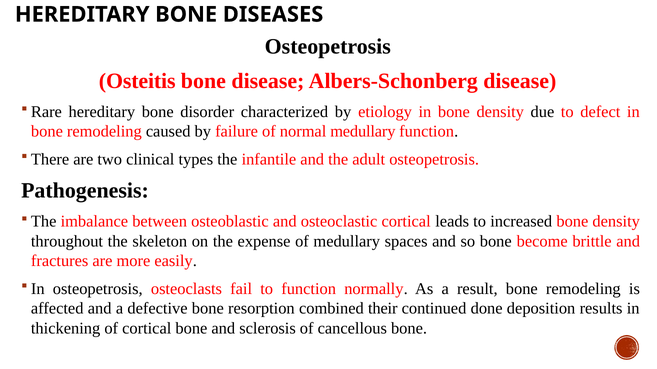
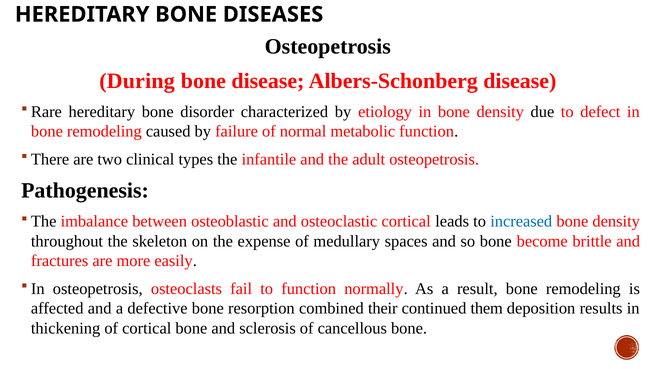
Osteitis: Osteitis -> During
normal medullary: medullary -> metabolic
increased colour: black -> blue
done: done -> them
